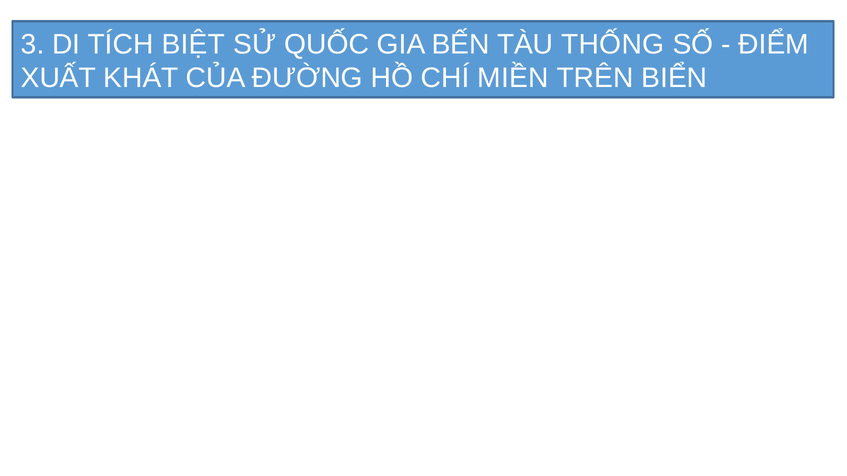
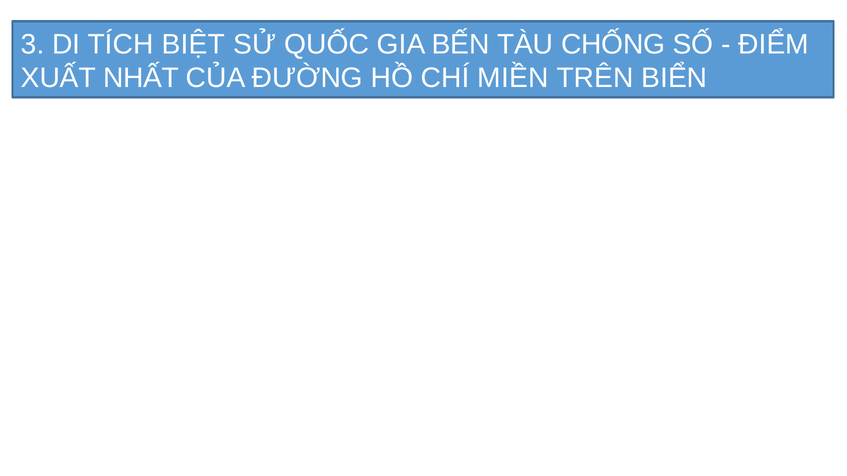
THỐNG: THỐNG -> CHỐNG
KHÁT: KHÁT -> NHẤT
